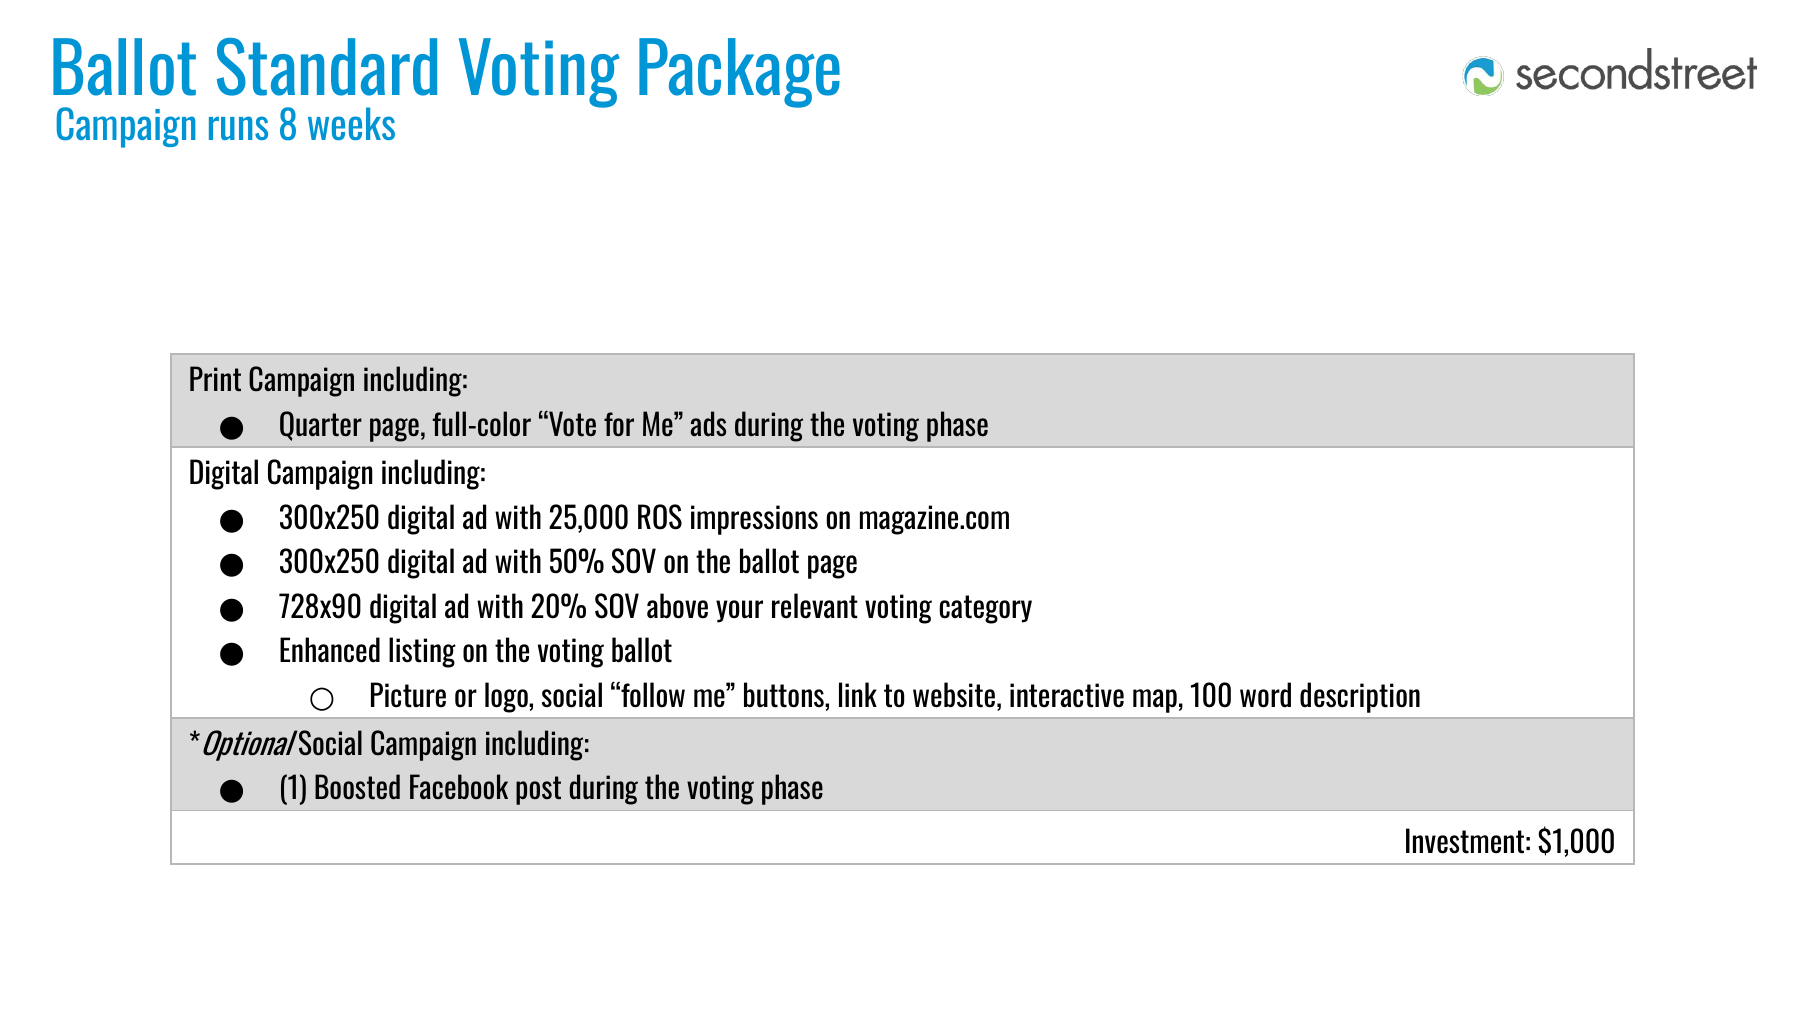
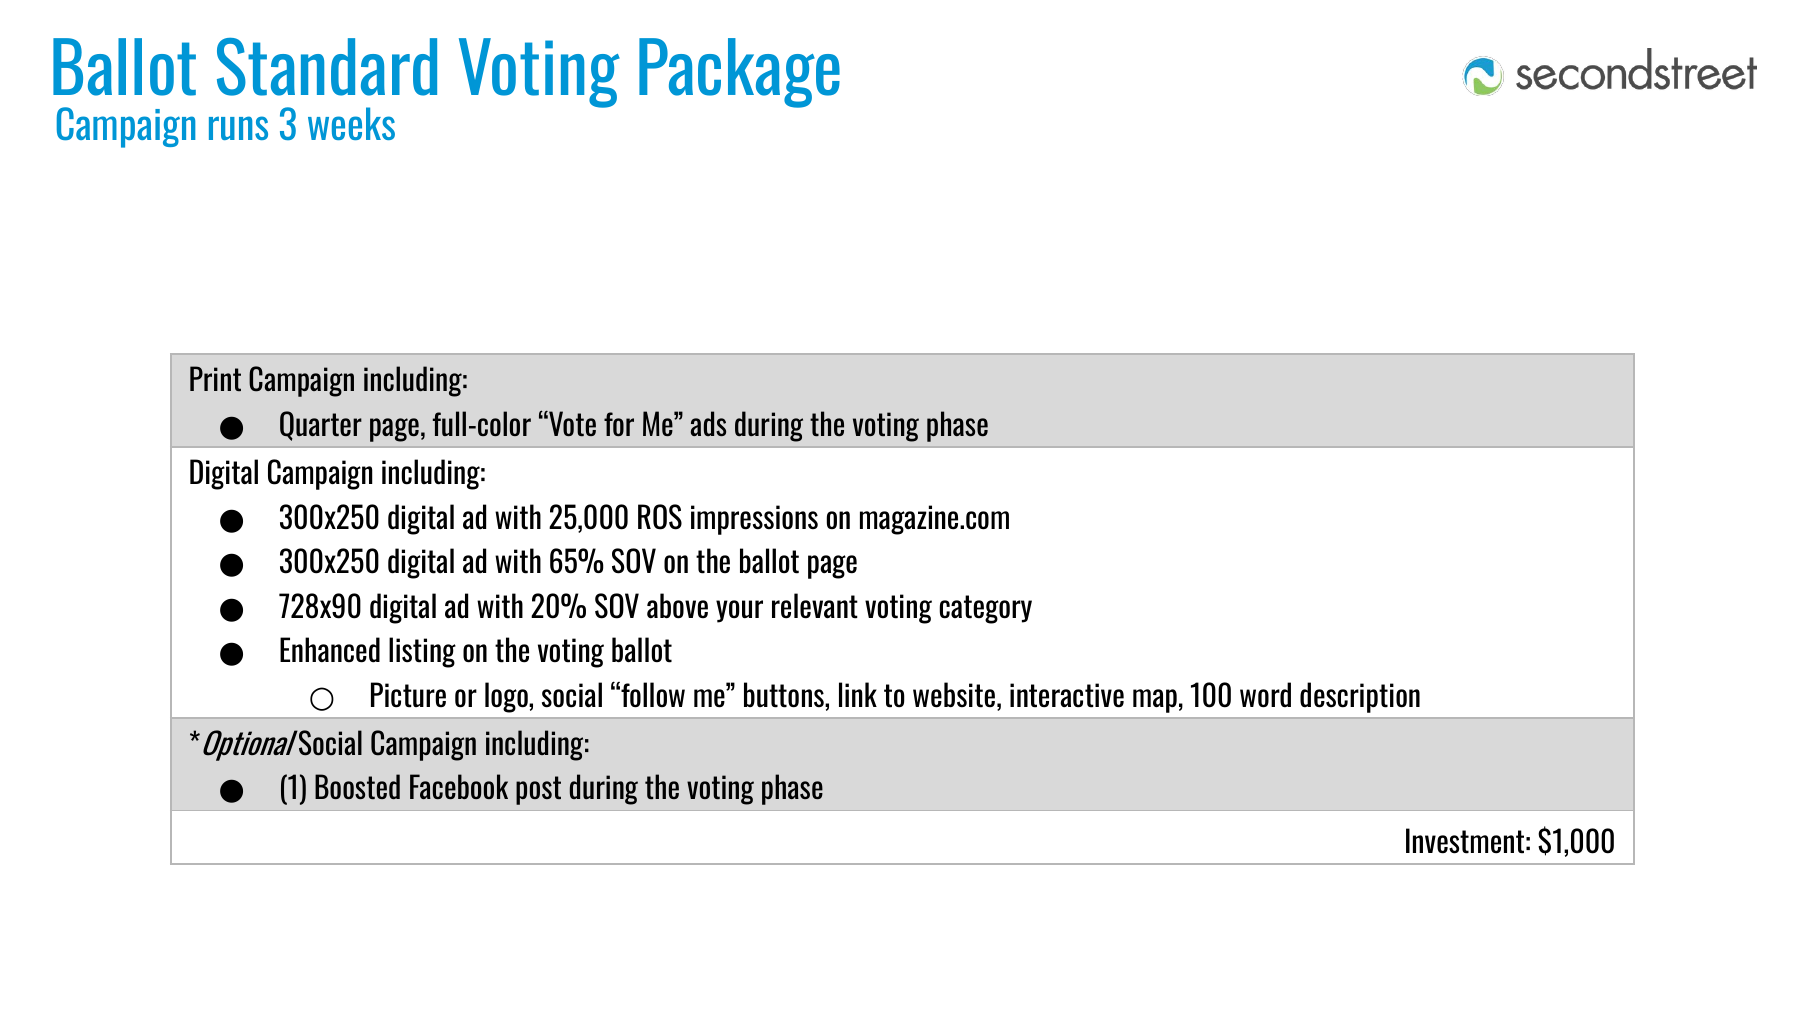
8: 8 -> 3
50%: 50% -> 65%
